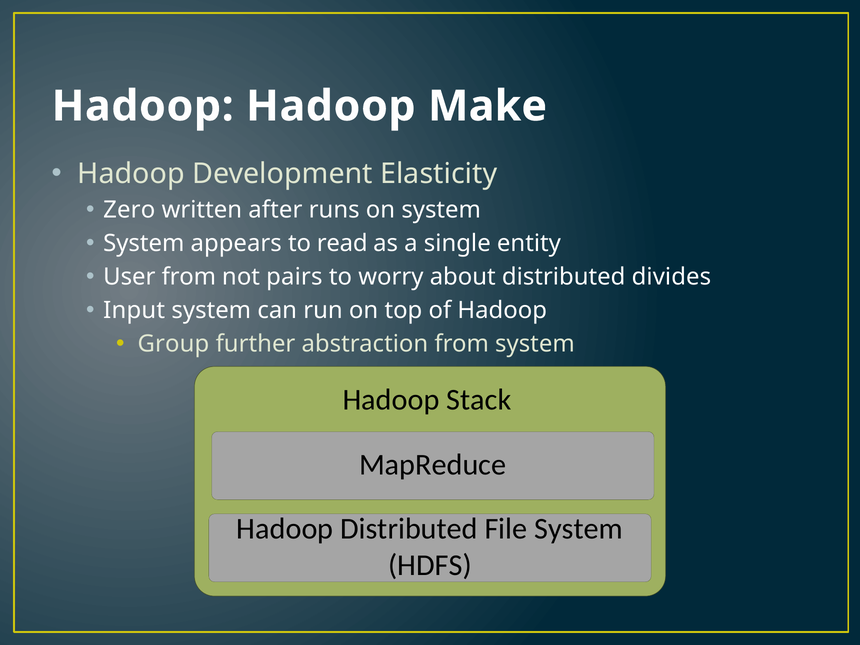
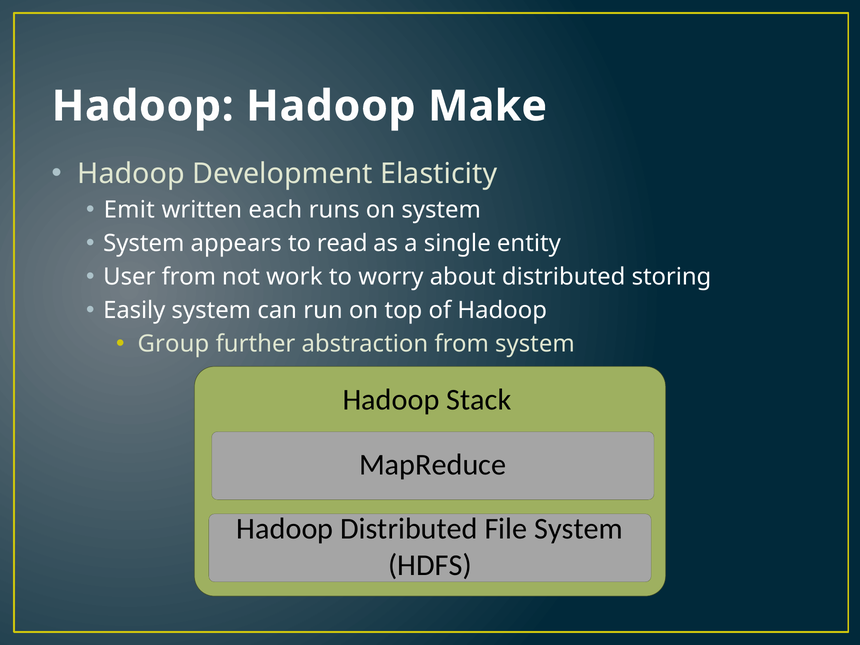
Zero: Zero -> Emit
after: after -> each
pairs: pairs -> work
divides: divides -> storing
Input: Input -> Easily
